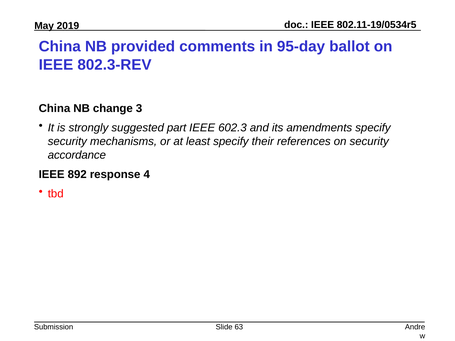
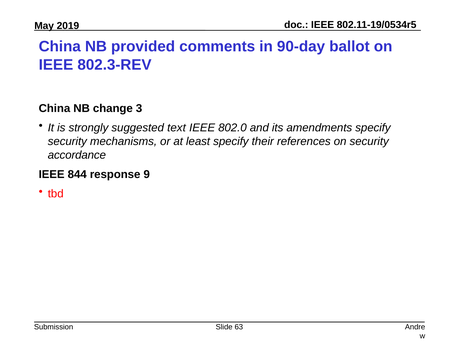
95-day: 95-day -> 90-day
part: part -> text
602.3: 602.3 -> 802.0
892: 892 -> 844
4: 4 -> 9
